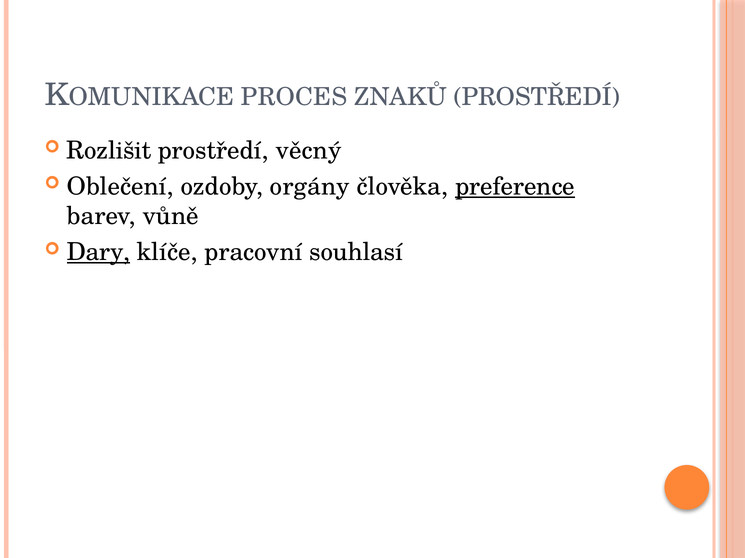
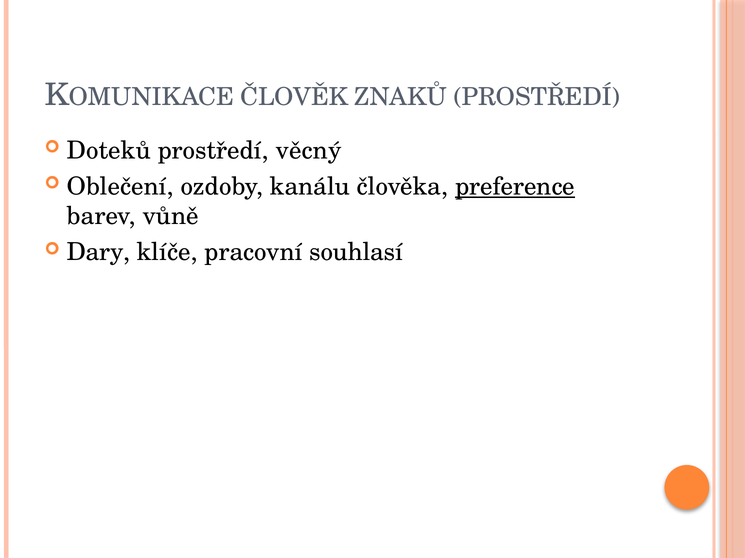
PROCES: PROCES -> ČLOVĚK
Rozlišit: Rozlišit -> Doteků
orgány: orgány -> kanálu
Dary underline: present -> none
